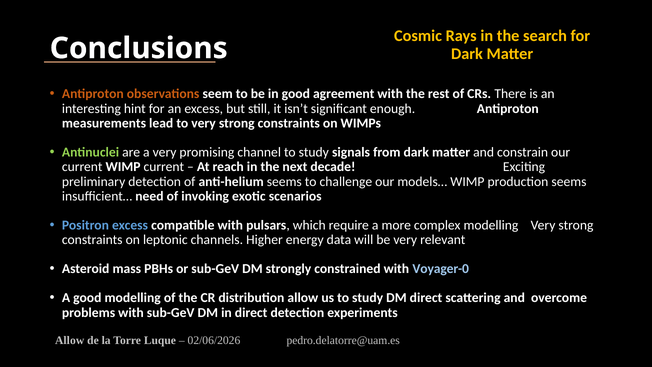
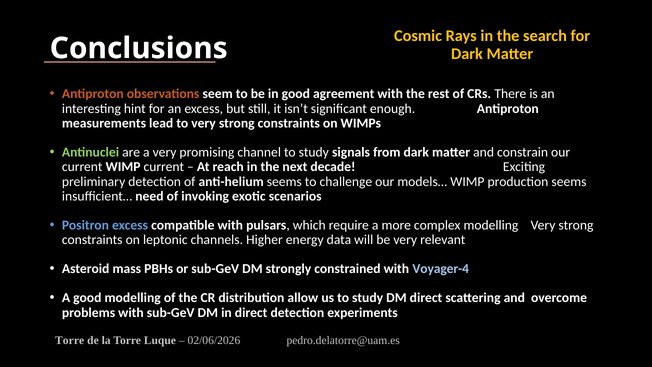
Voyager-0: Voyager-0 -> Voyager-4
Allow at (70, 340): Allow -> Torre
